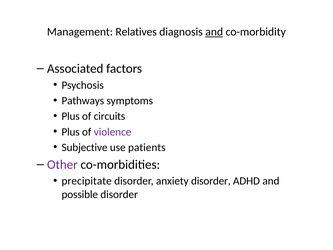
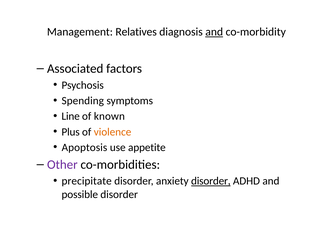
Pathways: Pathways -> Spending
Plus at (71, 116): Plus -> Line
circuits: circuits -> known
violence colour: purple -> orange
Subjective: Subjective -> Apoptosis
patients: patients -> appetite
disorder at (211, 181) underline: none -> present
